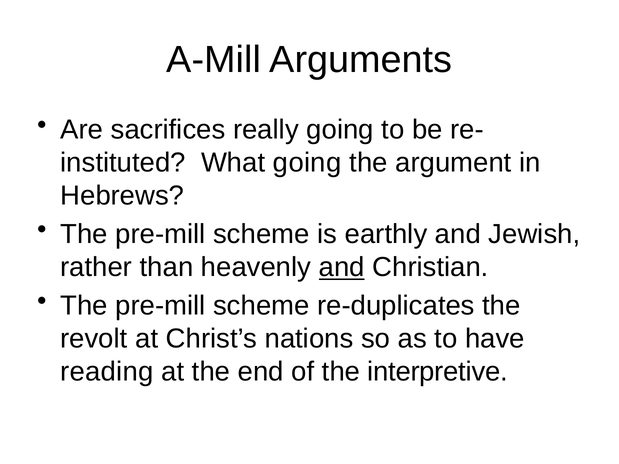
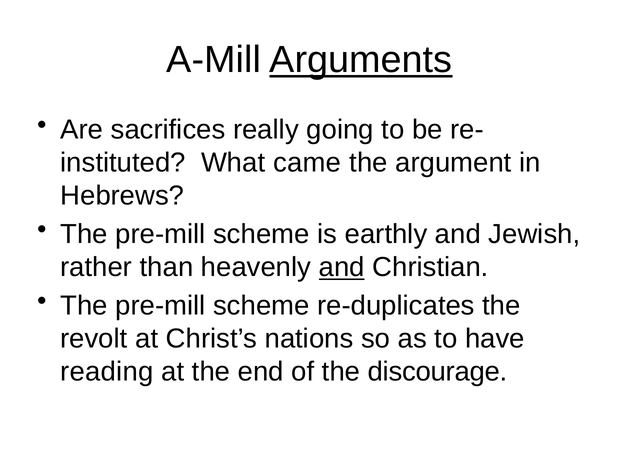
Arguments underline: none -> present
What going: going -> came
interpretive: interpretive -> discourage
